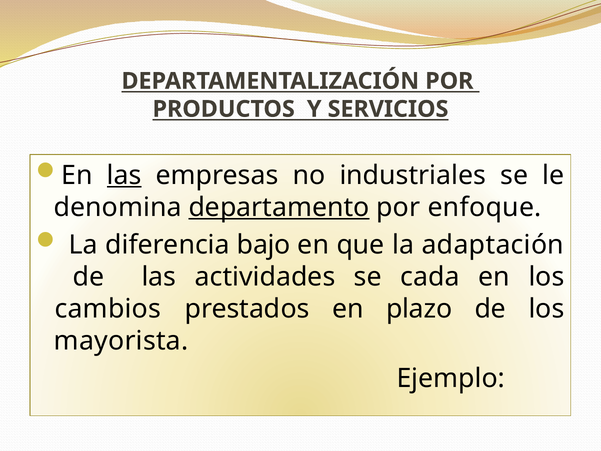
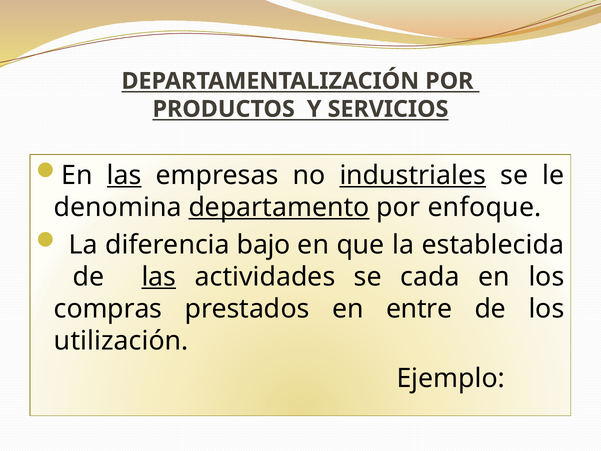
industriales underline: none -> present
adaptación: adaptación -> establecida
las at (159, 277) underline: none -> present
cambios: cambios -> compras
plazo: plazo -> entre
mayorista: mayorista -> utilización
